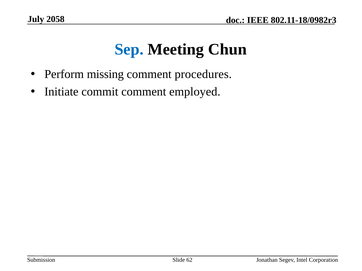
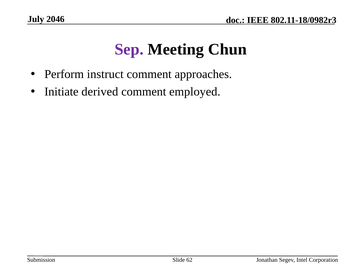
2058: 2058 -> 2046
Sep colour: blue -> purple
missing: missing -> instruct
procedures: procedures -> approaches
commit: commit -> derived
